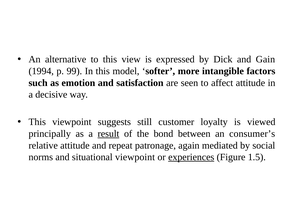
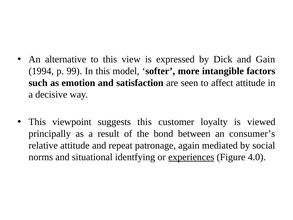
suggests still: still -> this
result underline: present -> none
situational viewpoint: viewpoint -> identfying
1.5: 1.5 -> 4.0
